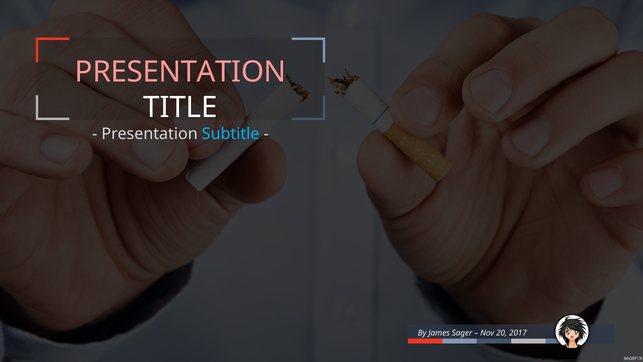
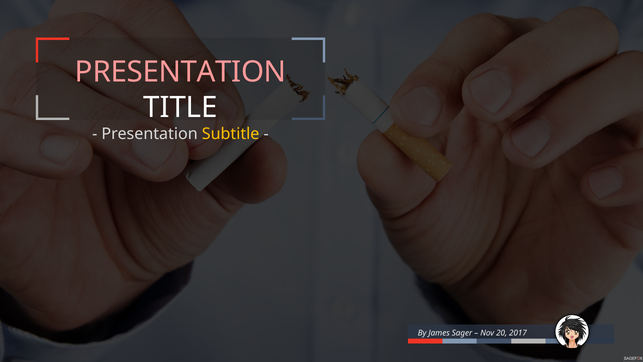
Subtitle colour: light blue -> yellow
